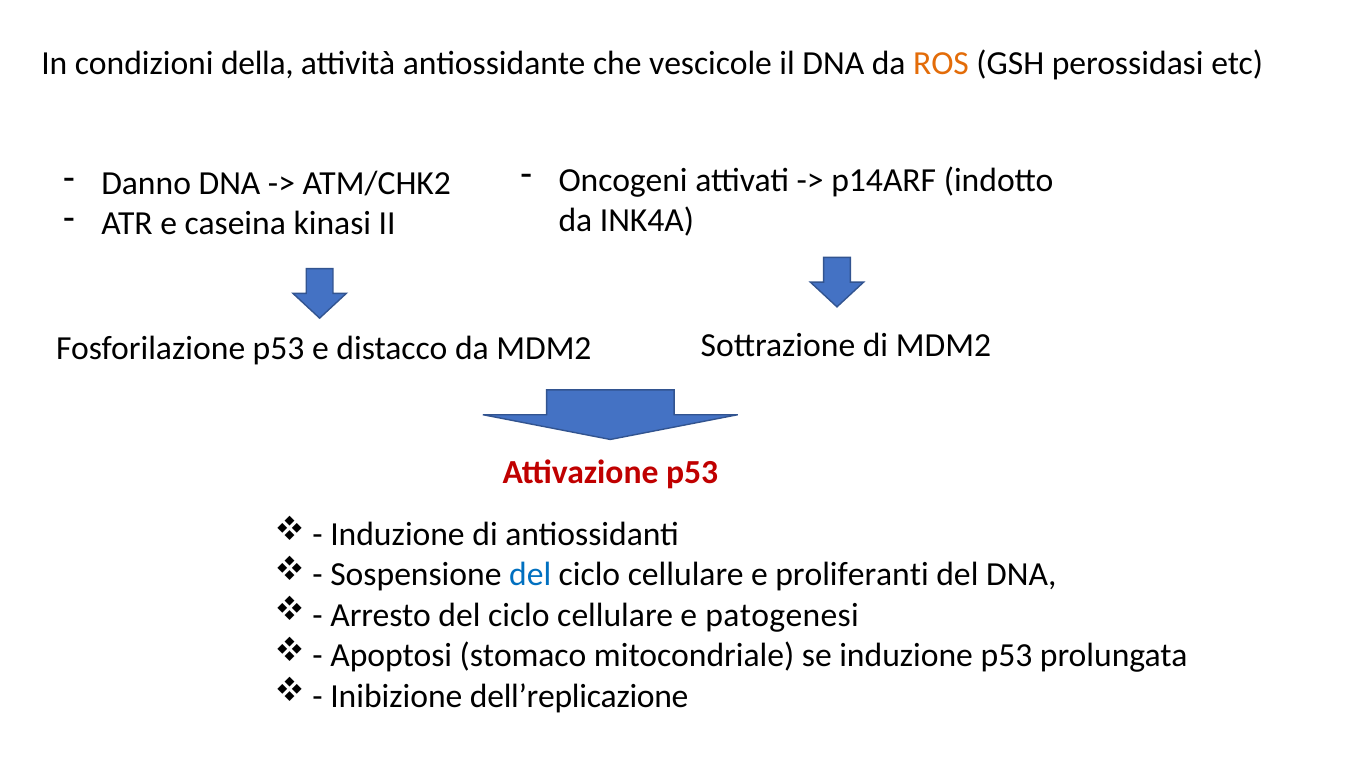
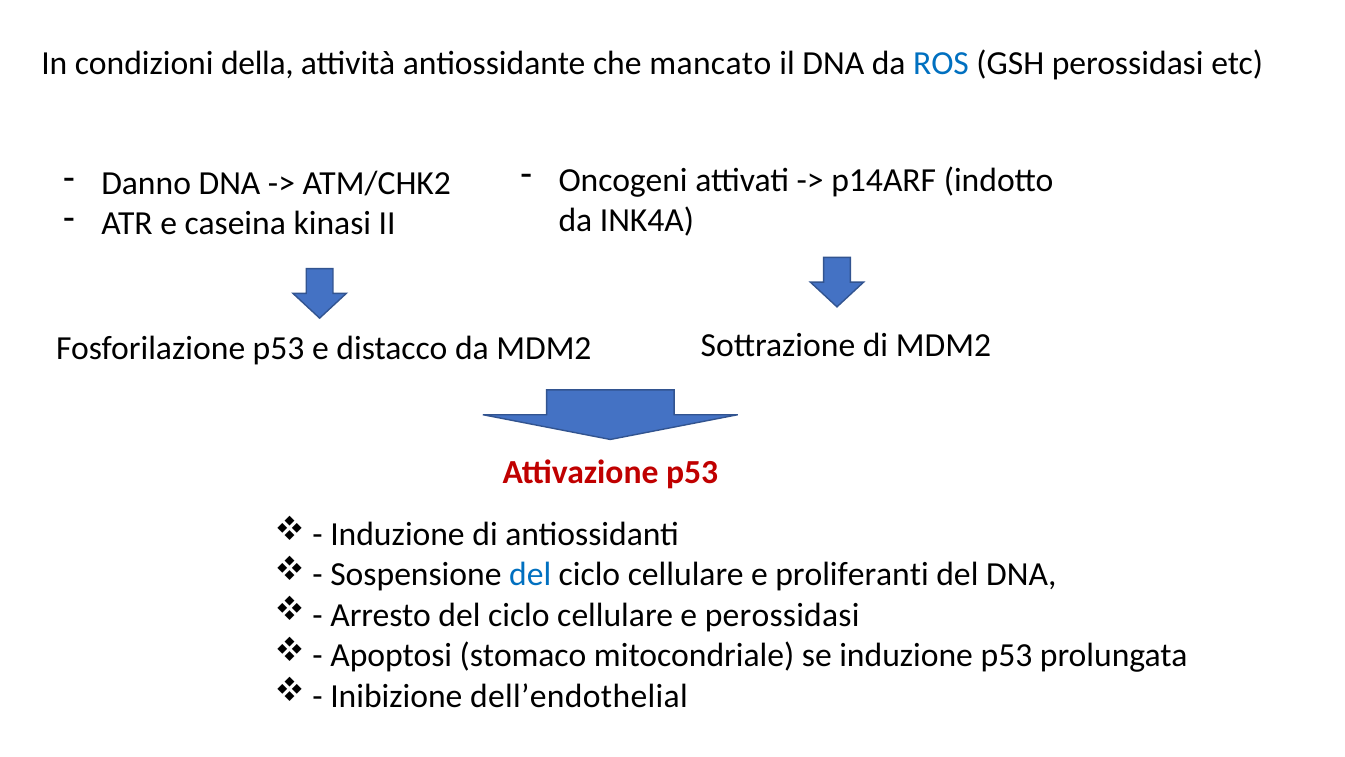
vescicole: vescicole -> mancato
ROS colour: orange -> blue
e patogenesi: patogenesi -> perossidasi
dell’replicazione: dell’replicazione -> dell’endothelial
